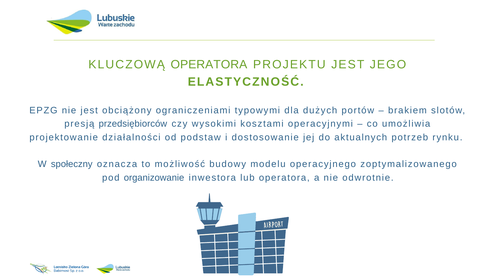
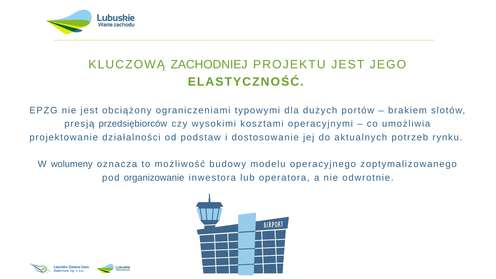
KLUCZOWĄ OPERATORA: OPERATORA -> ZACHODNIEJ
społeczny: społeczny -> wolumeny
